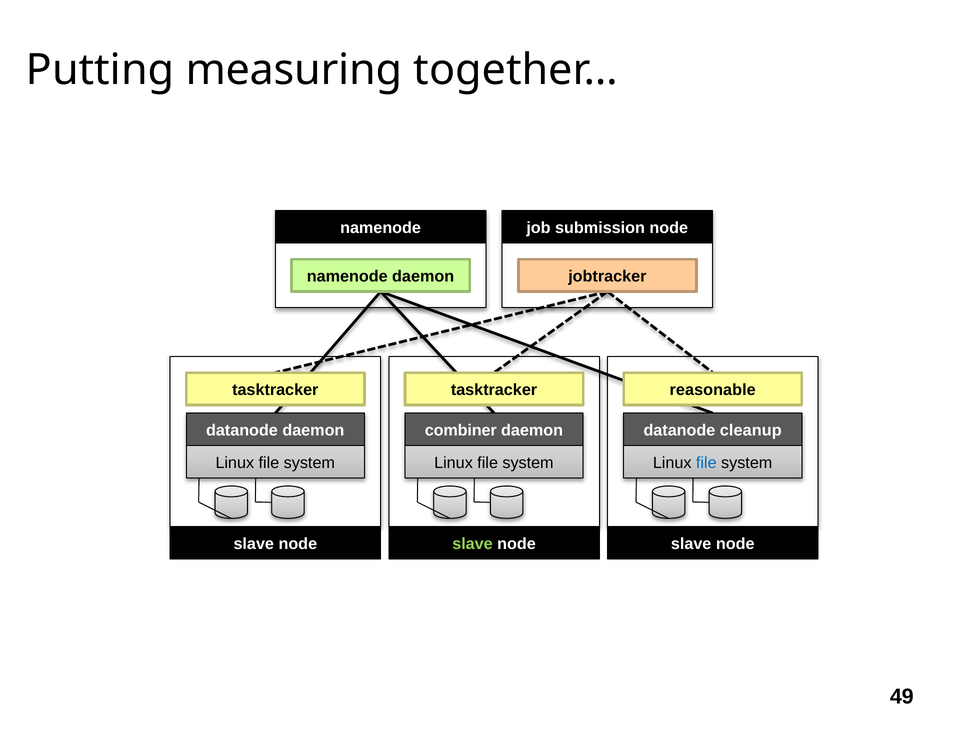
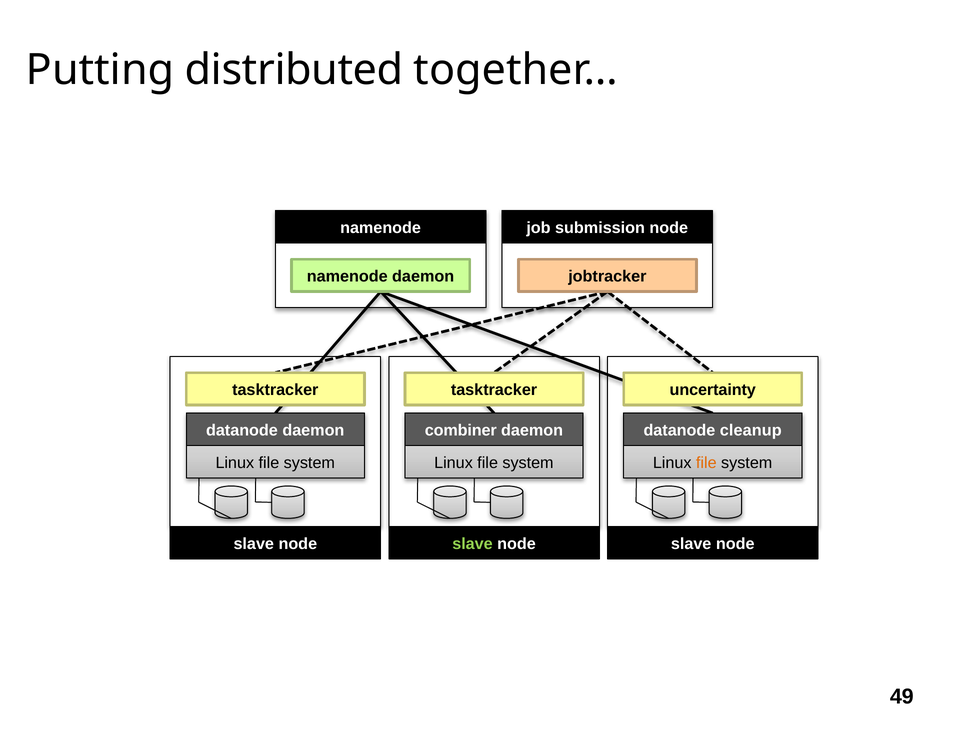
measuring: measuring -> distributed
reasonable: reasonable -> uncertainty
file at (706, 463) colour: blue -> orange
